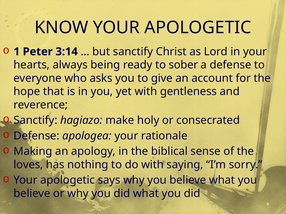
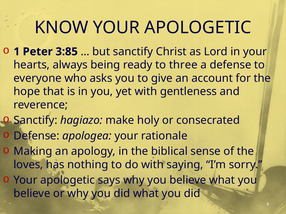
3:14: 3:14 -> 3:85
sober: sober -> three
